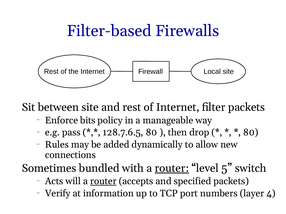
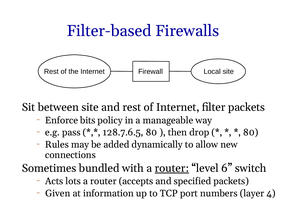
5: 5 -> 6
will: will -> lots
router at (103, 182) underline: present -> none
Verify: Verify -> Given
